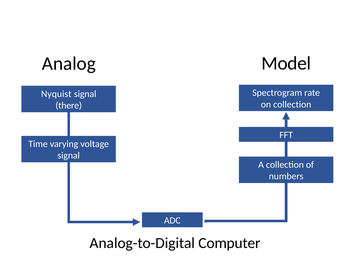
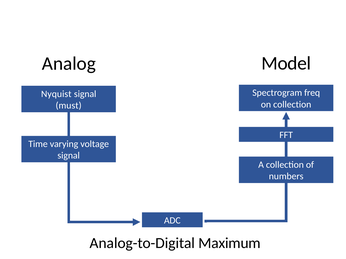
rate: rate -> freq
there: there -> must
Computer: Computer -> Maximum
